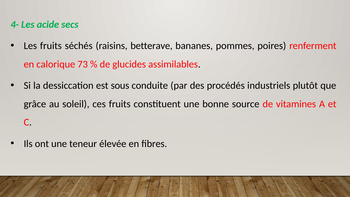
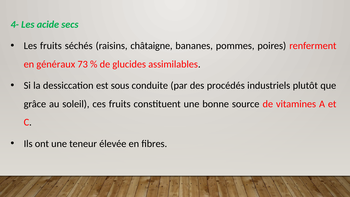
betterave: betterave -> châtaigne
calorique: calorique -> généraux
